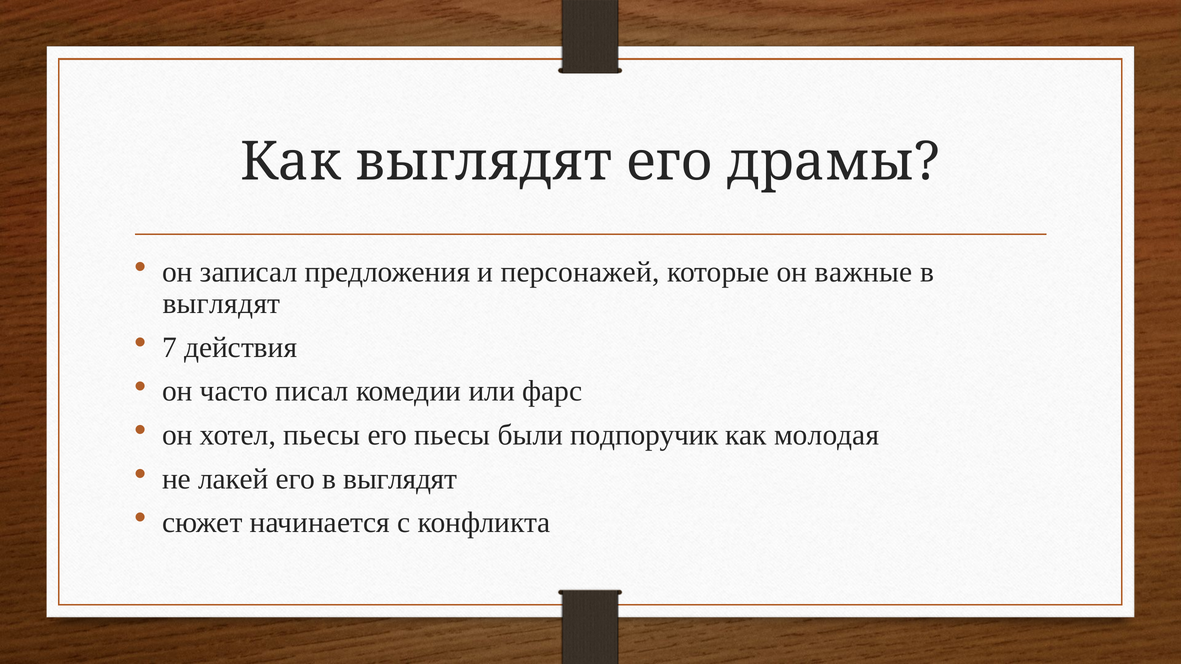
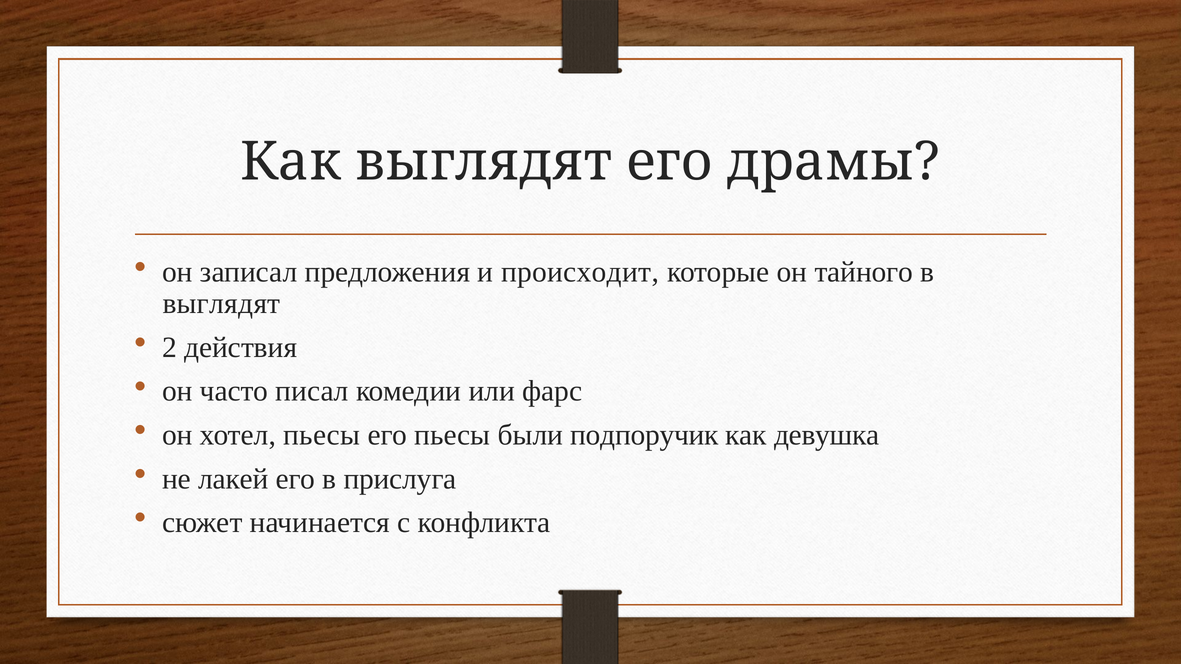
персонажей: персонажей -> происходит
важные: важные -> тайного
7: 7 -> 2
молодая: молодая -> девушка
его в выглядят: выглядят -> прислуга
